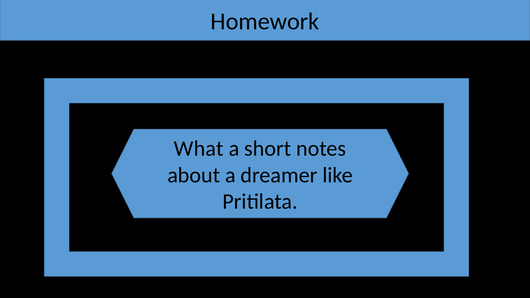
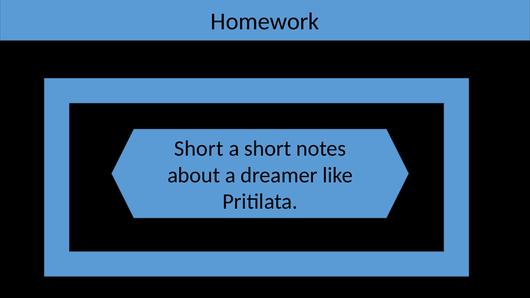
What at (199, 149): What -> Short
